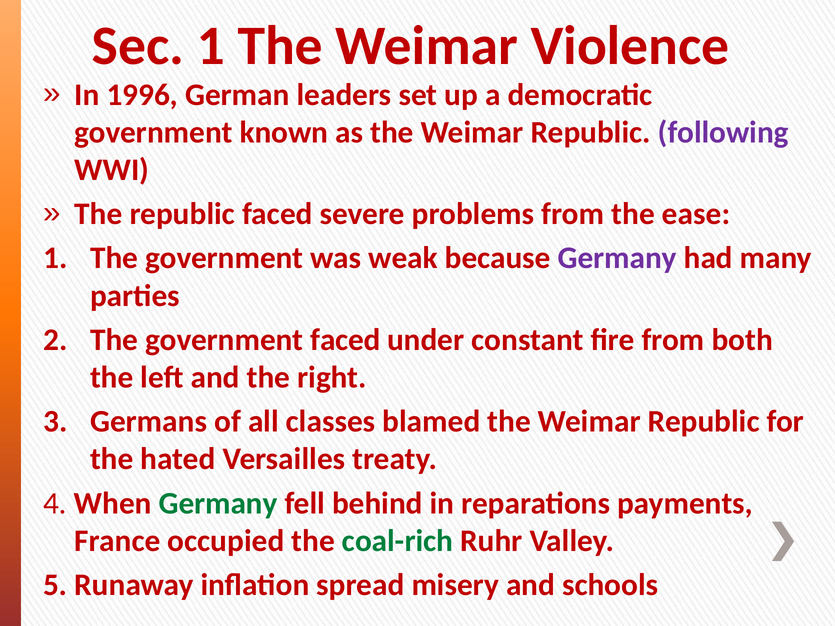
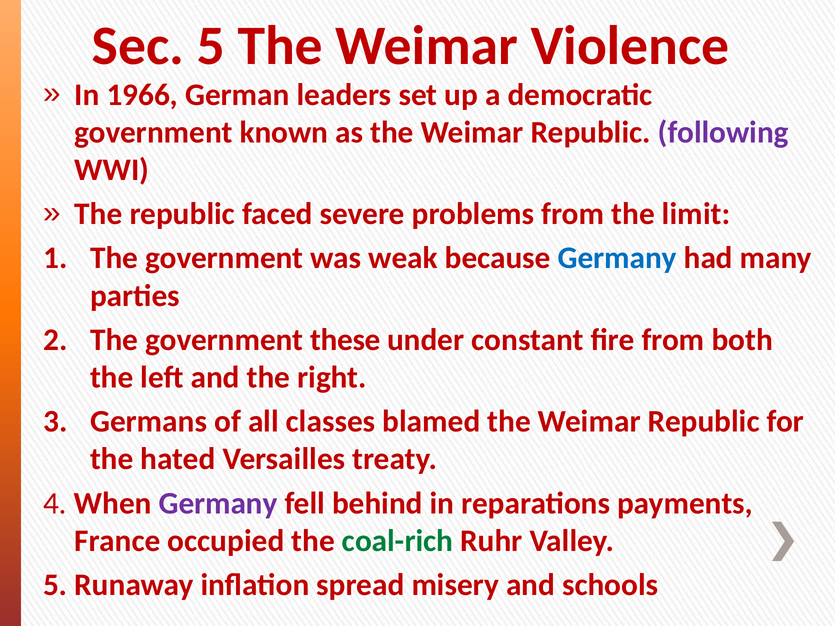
Sec 1: 1 -> 5
1996: 1996 -> 1966
ease: ease -> limit
Germany at (617, 258) colour: purple -> blue
government faced: faced -> these
Germany at (218, 503) colour: green -> purple
